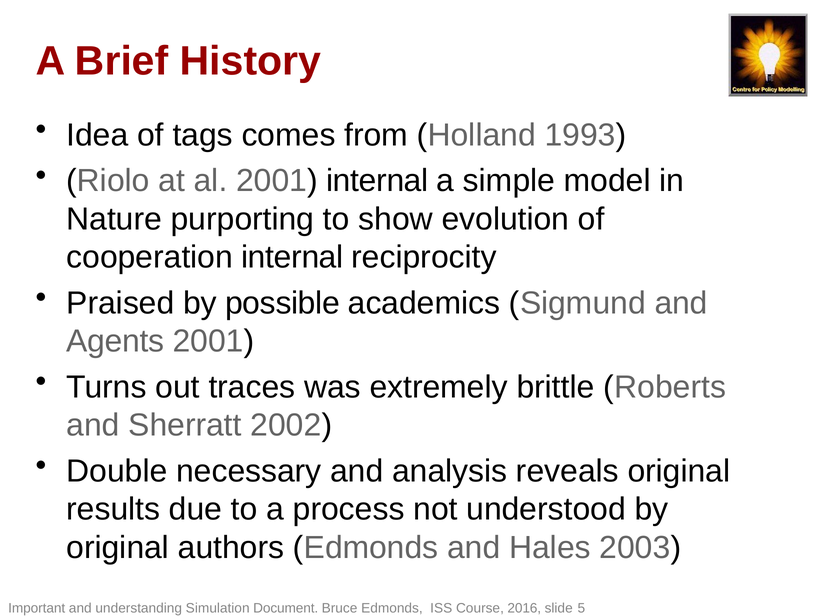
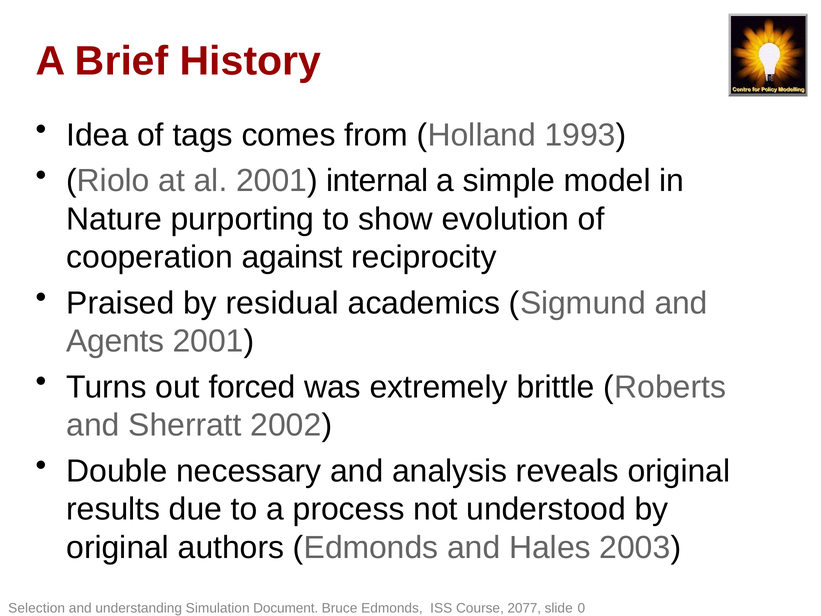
cooperation internal: internal -> against
possible: possible -> residual
traces: traces -> forced
Important: Important -> Selection
2016: 2016 -> 2077
5: 5 -> 0
